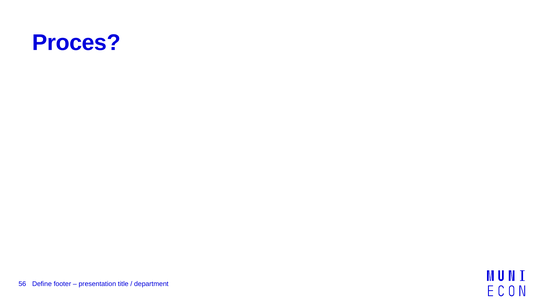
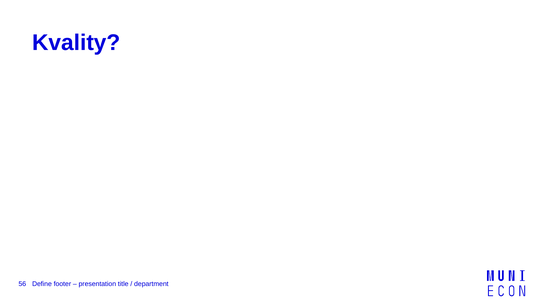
Proces: Proces -> Kvality
